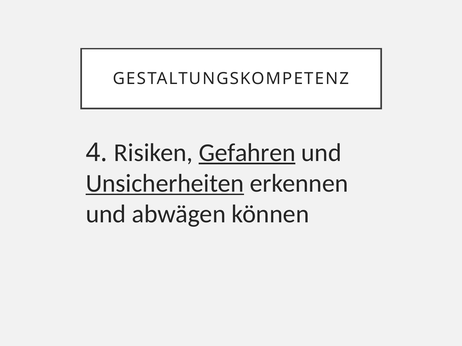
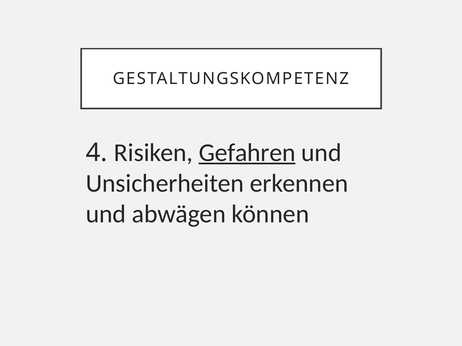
Unsicherheiten underline: present -> none
